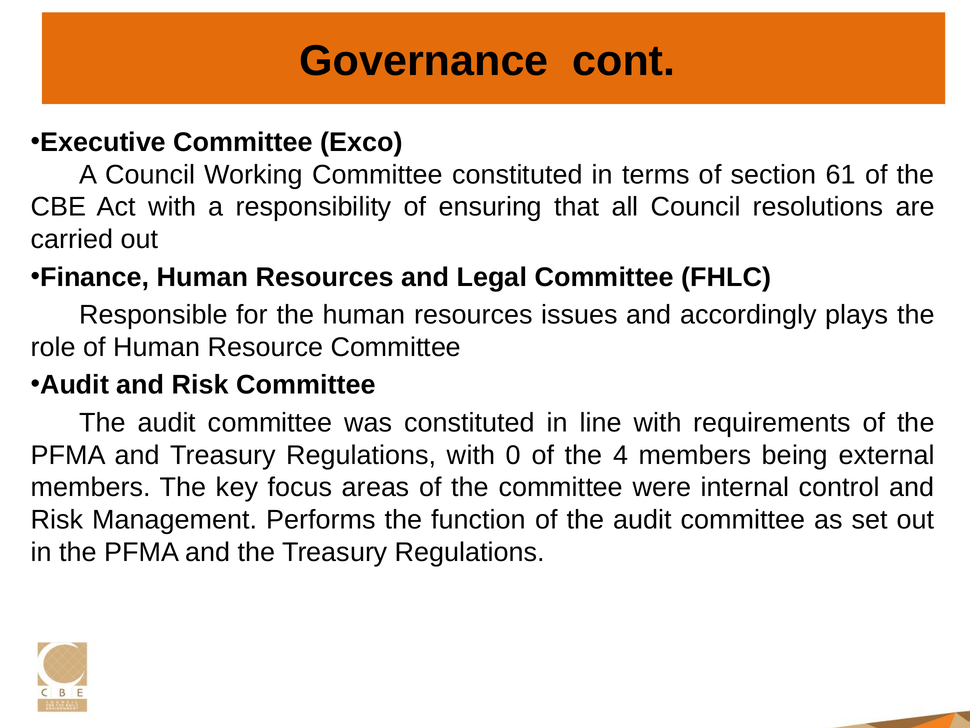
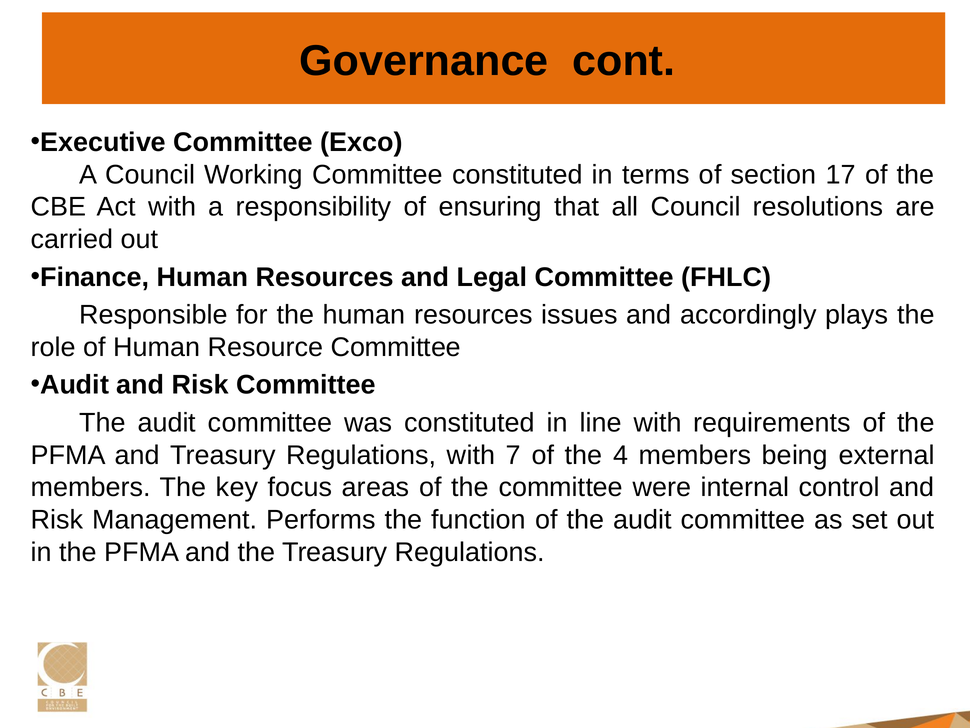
61: 61 -> 17
0: 0 -> 7
